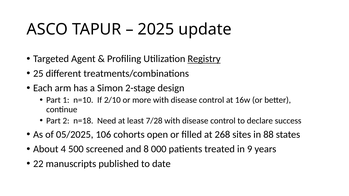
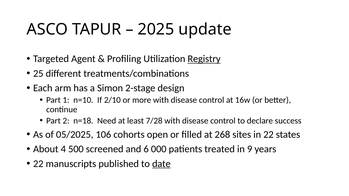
in 88: 88 -> 22
8: 8 -> 6
date underline: none -> present
